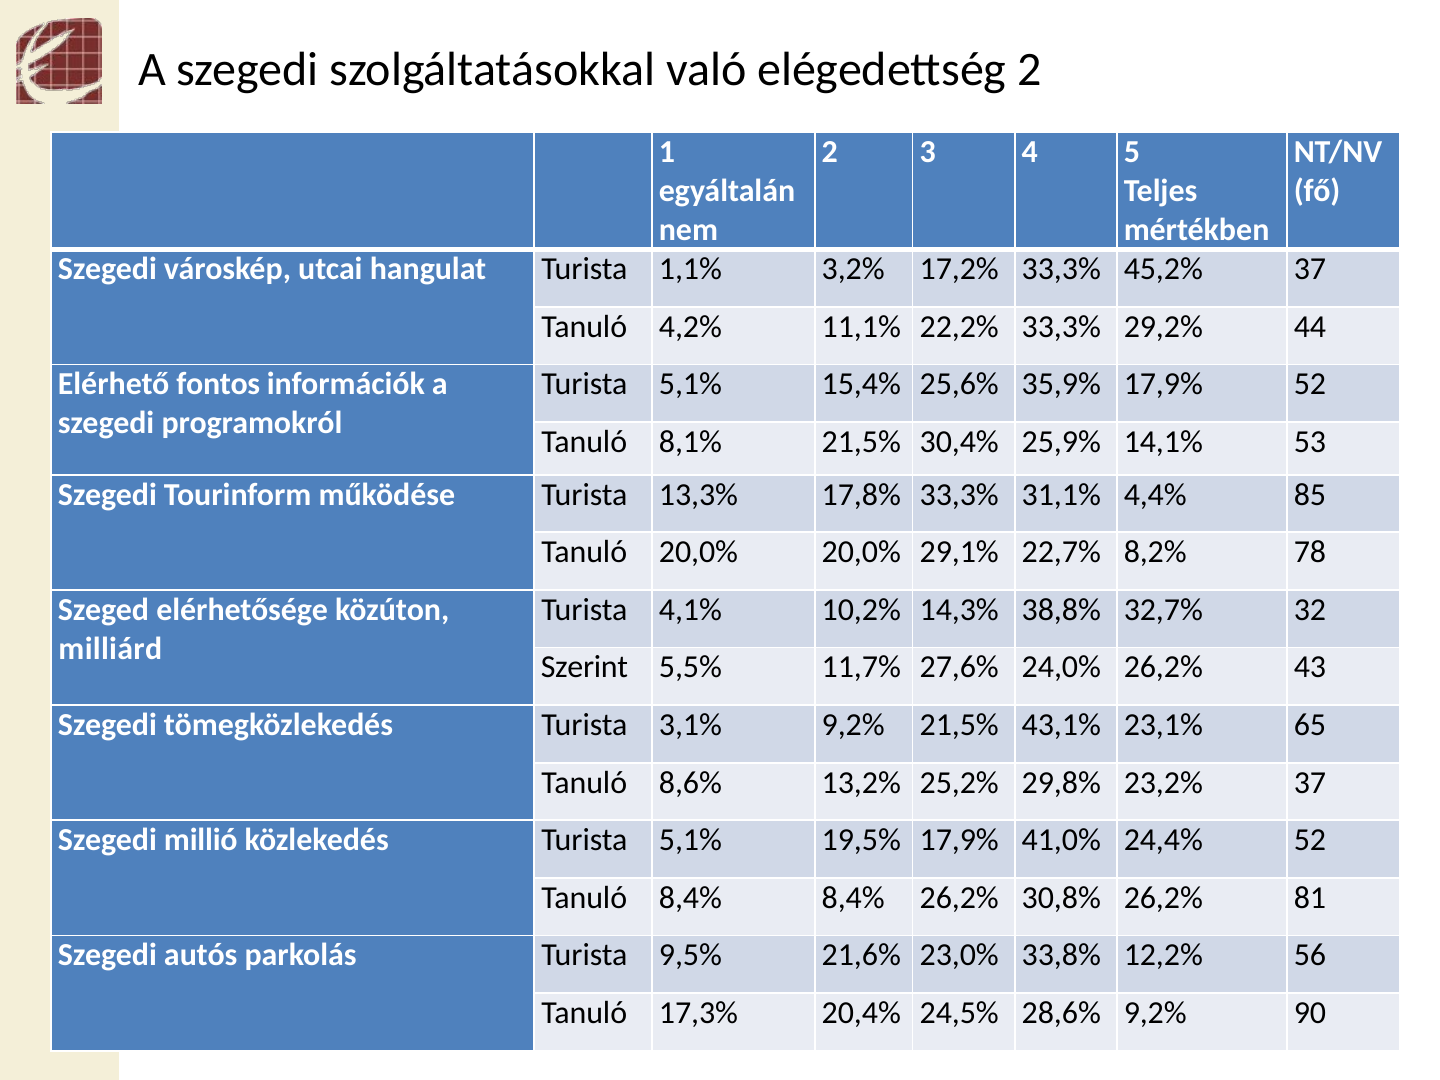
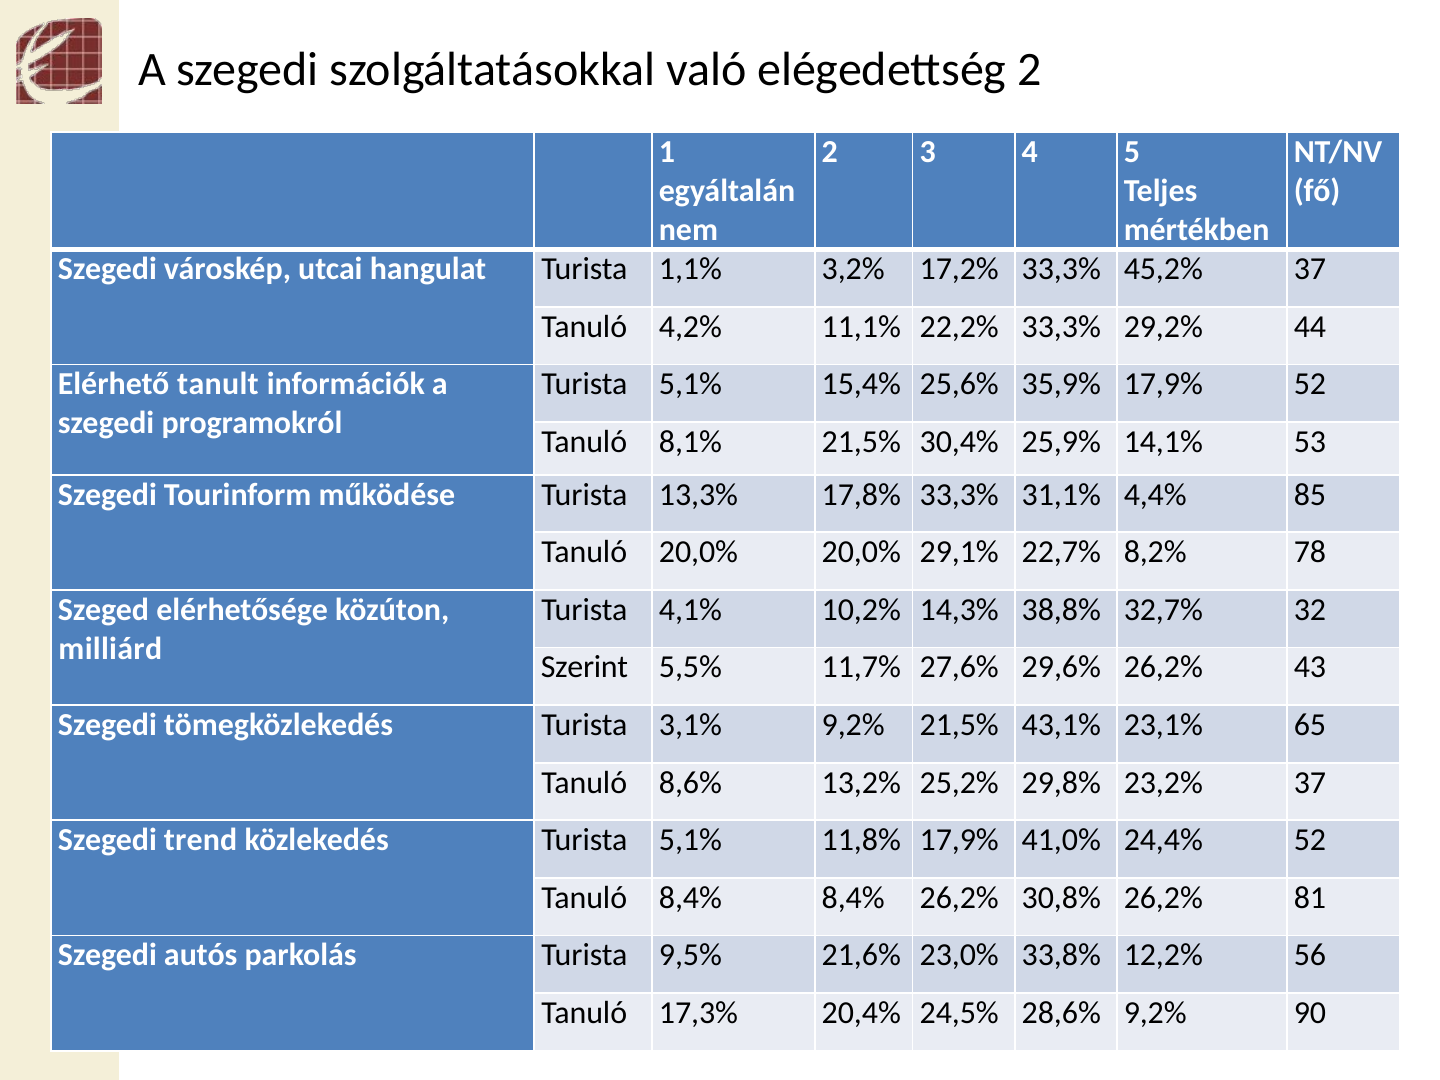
fontos: fontos -> tanult
24,0%: 24,0% -> 29,6%
millió: millió -> trend
19,5%: 19,5% -> 11,8%
